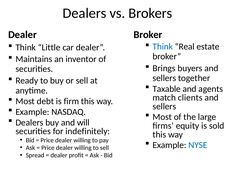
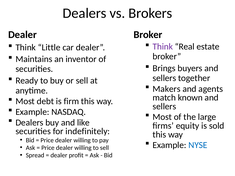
Think at (163, 47) colour: blue -> purple
Taxable: Taxable -> Makers
clients: clients -> known
will: will -> like
